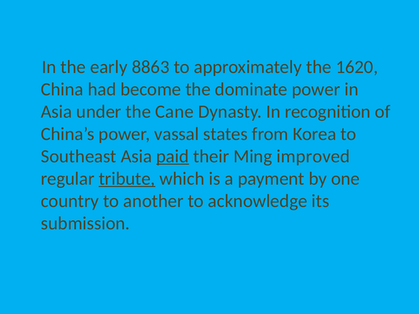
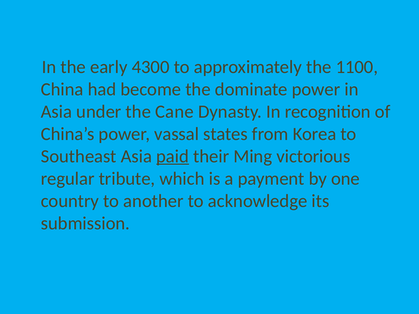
8863: 8863 -> 4300
1620: 1620 -> 1100
improved: improved -> victorious
tribute underline: present -> none
